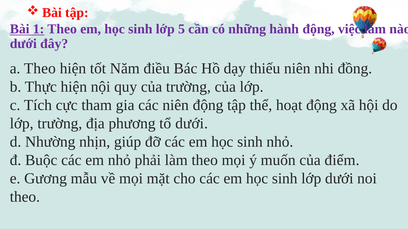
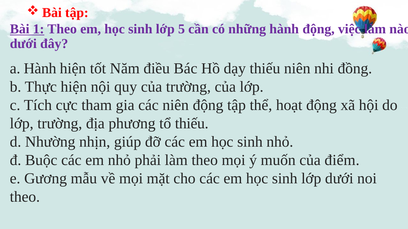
a Theo: Theo -> Hành
tổ dưới: dưới -> thiếu
